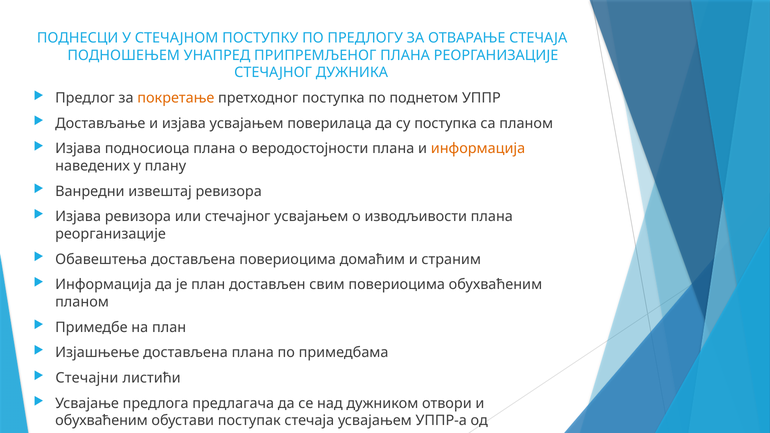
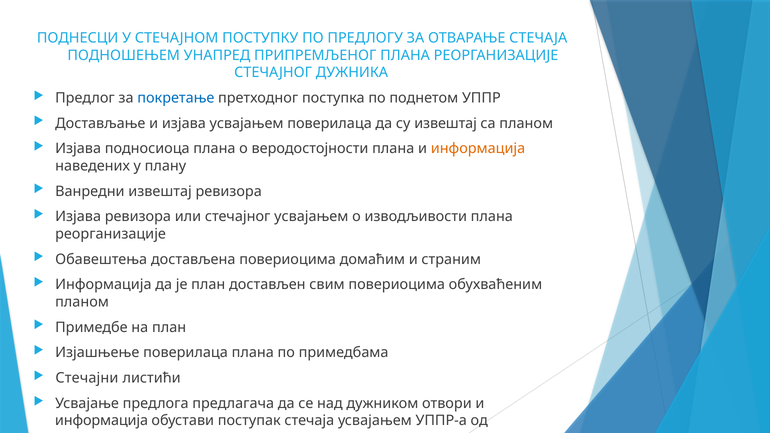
покретање colour: orange -> blue
су поступка: поступка -> извештај
Изјашњење достављена: достављена -> поверилаца
обухваћеним at (101, 421): обухваћеним -> информација
